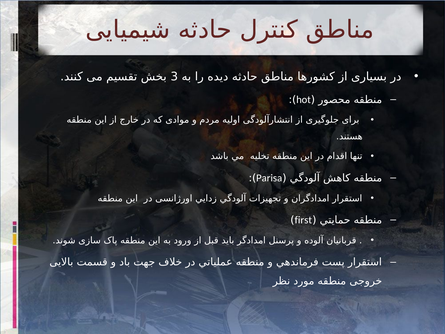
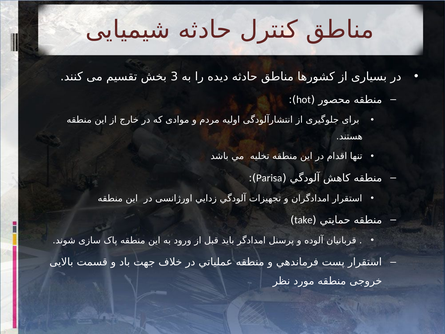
first: first -> take
